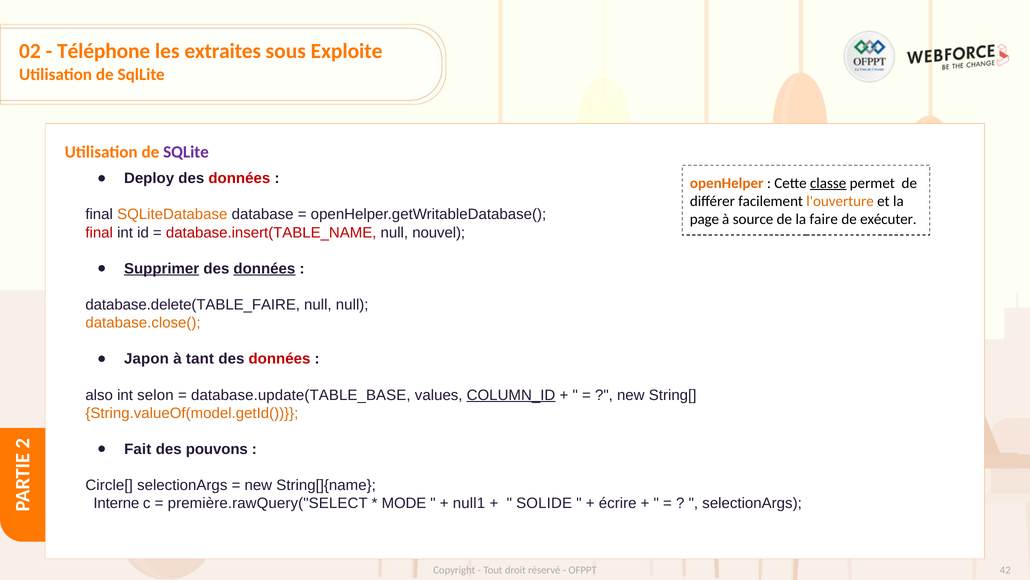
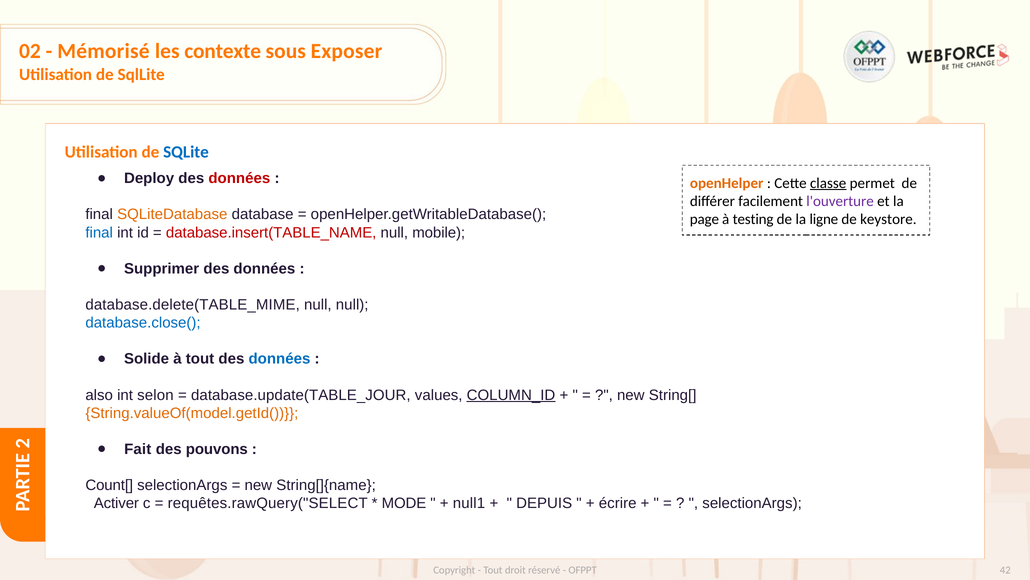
Téléphone: Téléphone -> Mémorisé
extraites: extraites -> contexte
Exploite: Exploite -> Exposer
SQLite colour: purple -> blue
l'ouverture colour: orange -> purple
source: source -> testing
faire: faire -> ligne
exécuter: exécuter -> keystore
final at (99, 232) colour: red -> blue
nouvel: nouvel -> mobile
Supprimer underline: present -> none
données at (264, 268) underline: present -> none
database.delete(TABLE_FAIRE: database.delete(TABLE_FAIRE -> database.delete(TABLE_MIME
database.close( colour: orange -> blue
Japon: Japon -> Solide
à tant: tant -> tout
données at (279, 359) colour: red -> blue
database.update(TABLE_BASE: database.update(TABLE_BASE -> database.update(TABLE_JOUR
Circle[: Circle[ -> Count[
Interne: Interne -> Activer
première.rawQuery("SELECT: première.rawQuery("SELECT -> requêtes.rawQuery("SELECT
SOLIDE: SOLIDE -> DEPUIS
